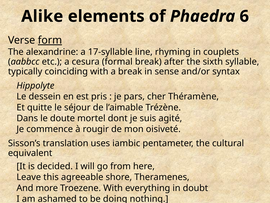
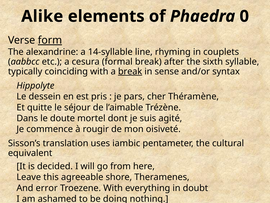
6: 6 -> 0
17-syllable: 17-syllable -> 14-syllable
break at (130, 71) underline: none -> present
more: more -> error
